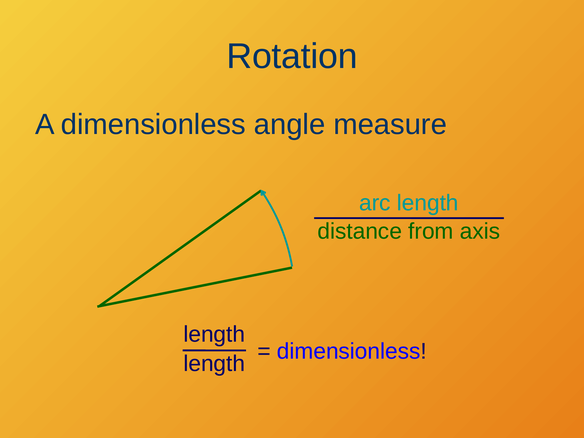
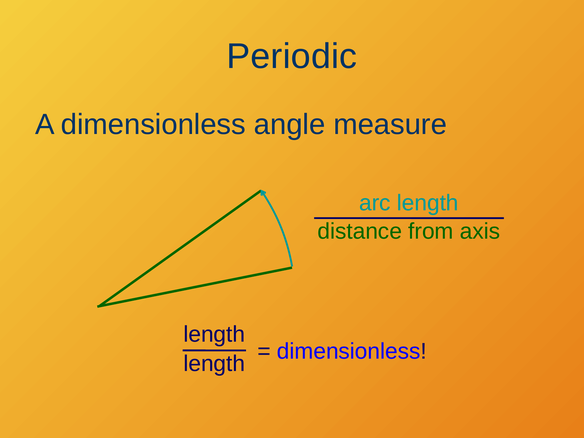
Rotation: Rotation -> Periodic
